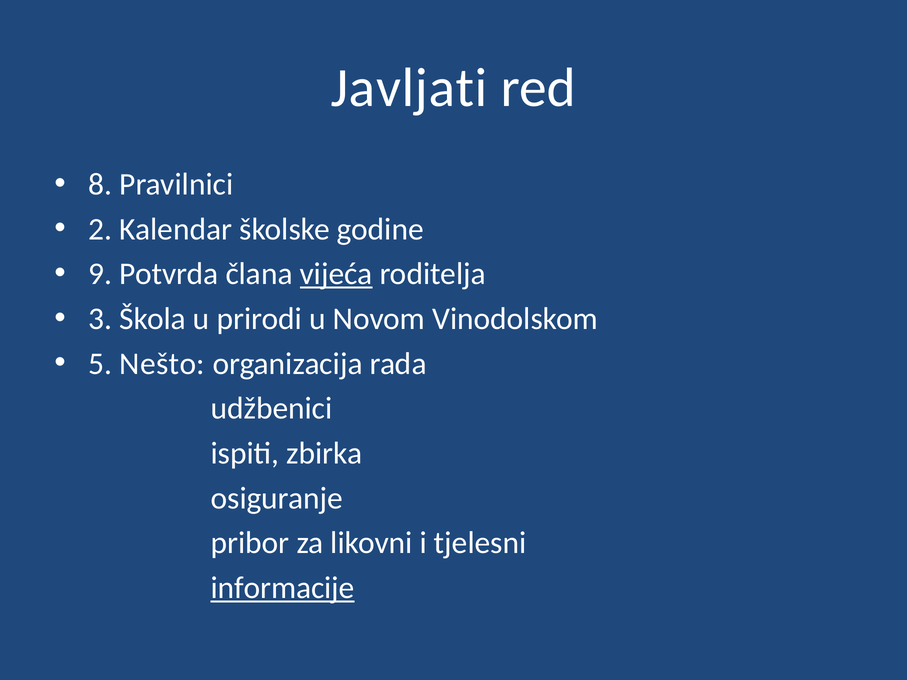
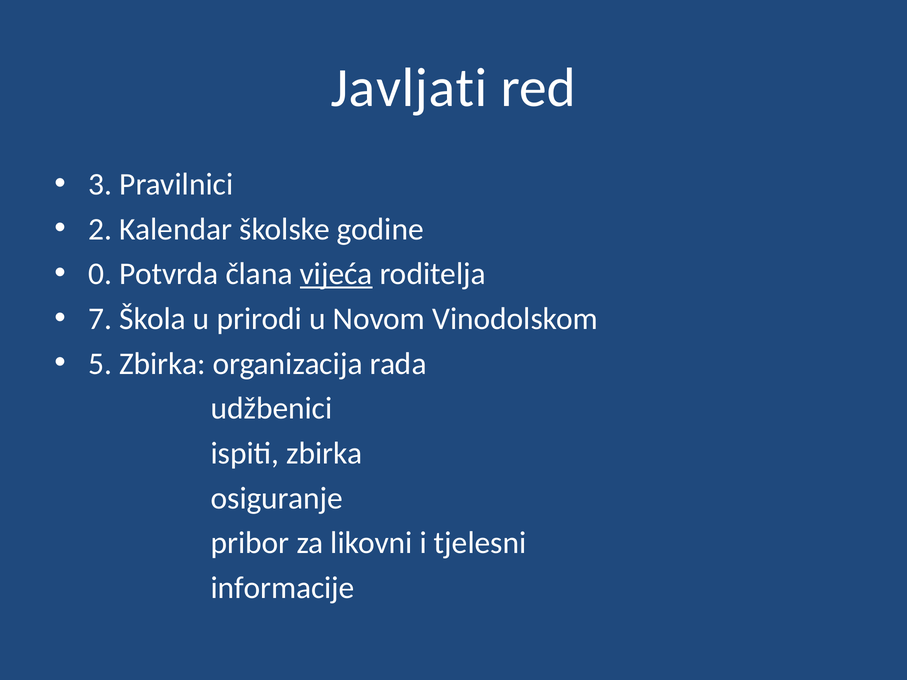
8: 8 -> 3
9: 9 -> 0
3: 3 -> 7
5 Nešto: Nešto -> Zbirka
informacije underline: present -> none
